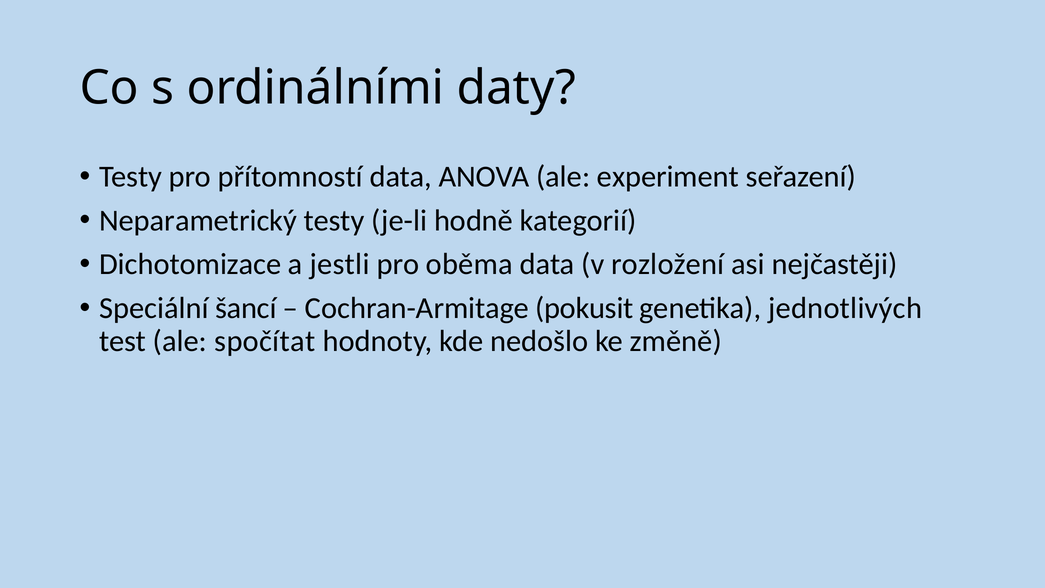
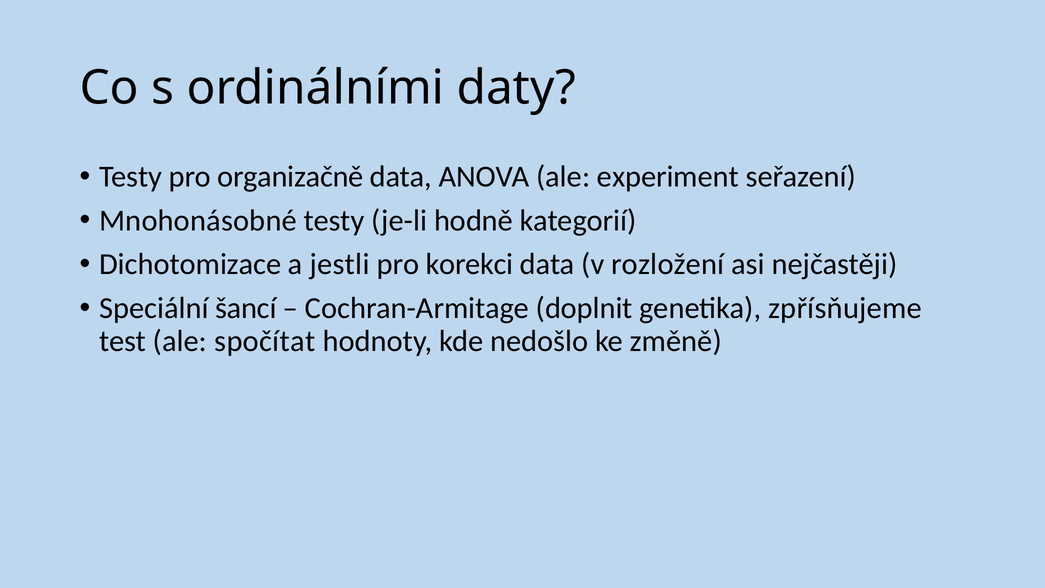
přítomností: přítomností -> organizačně
Neparametrický: Neparametrický -> Mnohonásobné
oběma: oběma -> korekci
pokusit: pokusit -> doplnit
jednotlivých: jednotlivých -> zpřísňujeme
